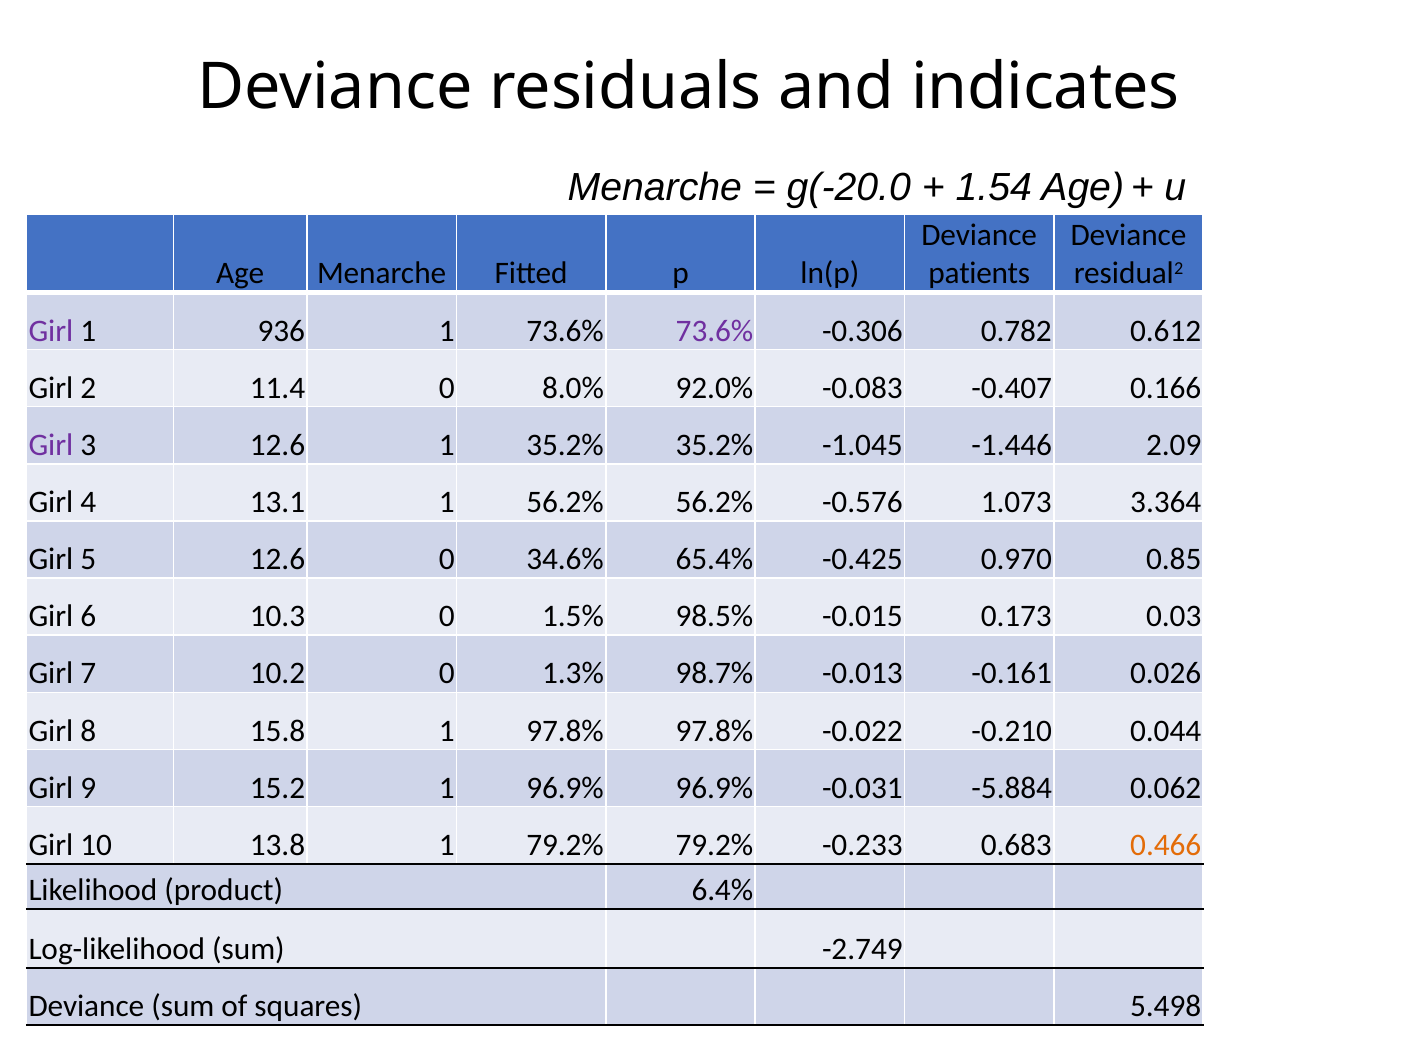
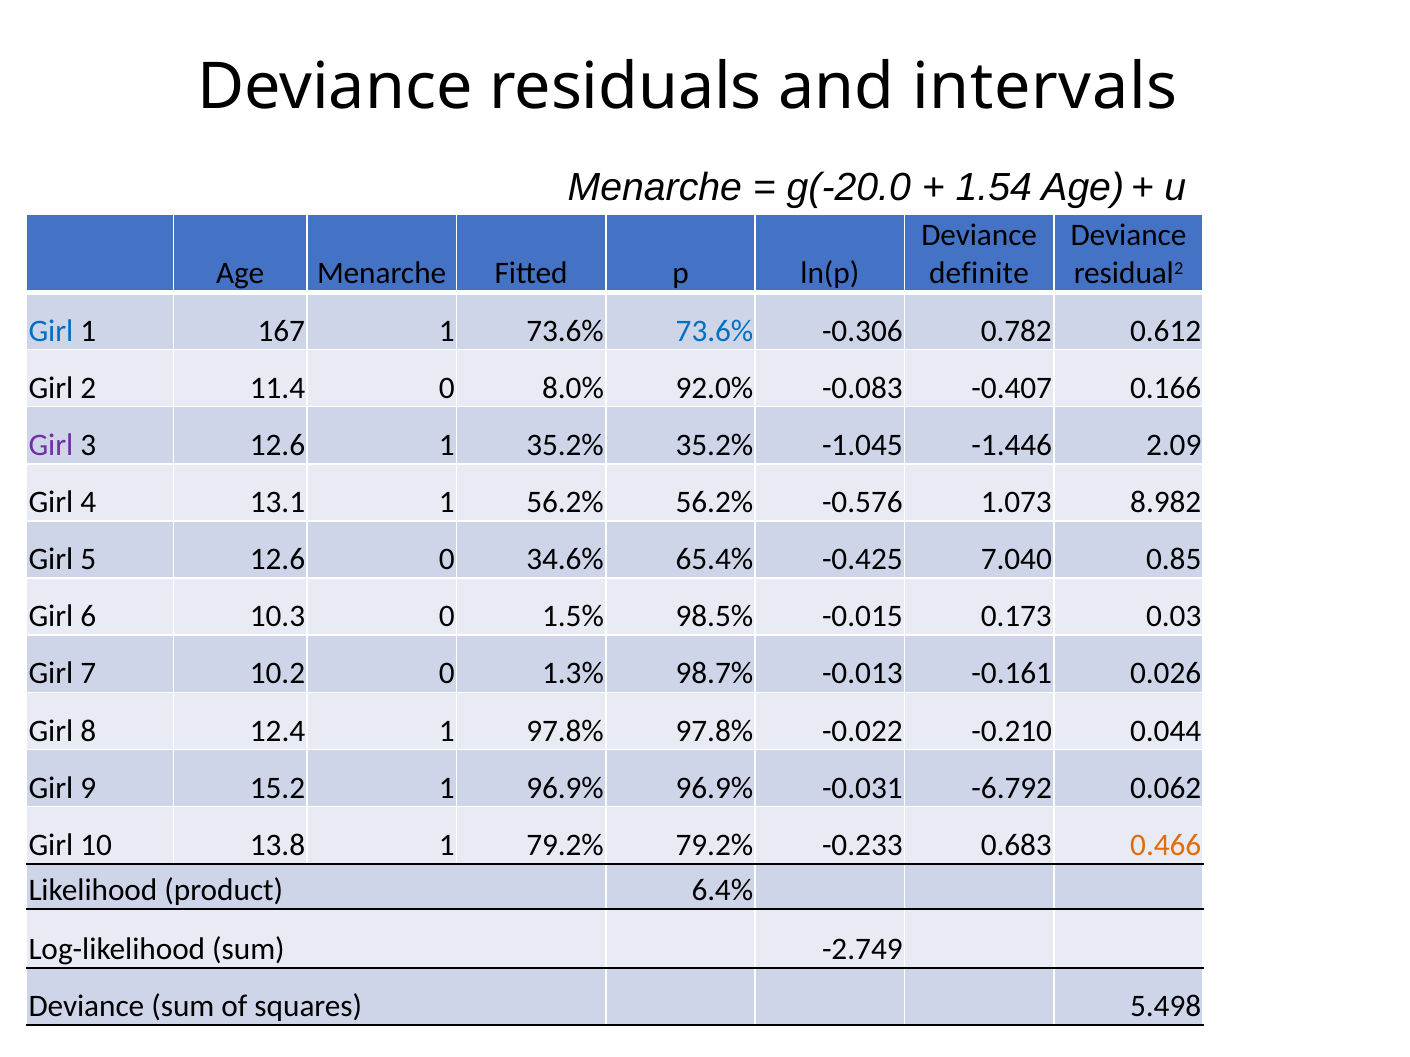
indicates: indicates -> intervals
patients: patients -> definite
Girl at (51, 331) colour: purple -> blue
936: 936 -> 167
73.6% at (715, 331) colour: purple -> blue
3.364: 3.364 -> 8.982
0.970: 0.970 -> 7.040
15.8: 15.8 -> 12.4
-5.884: -5.884 -> -6.792
